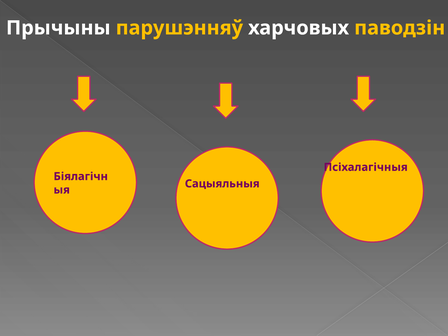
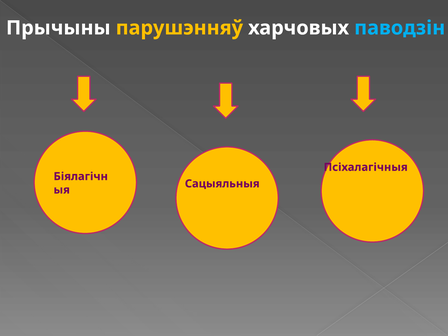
паводзін colour: yellow -> light blue
